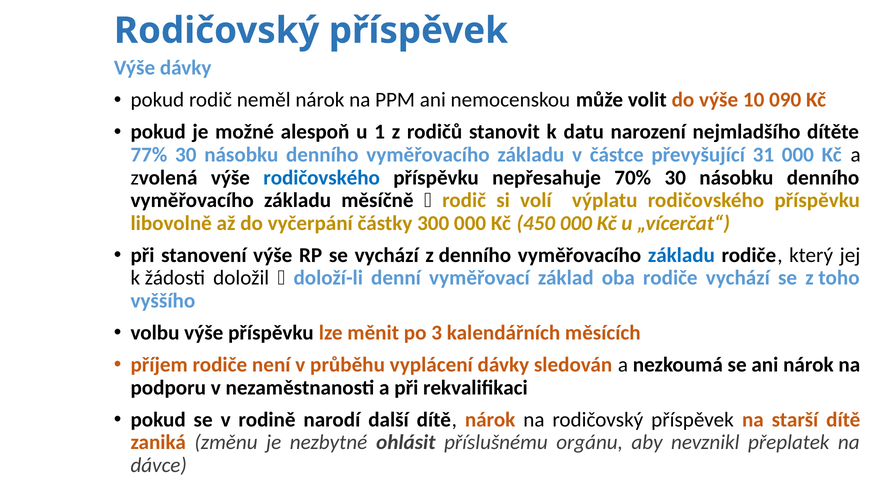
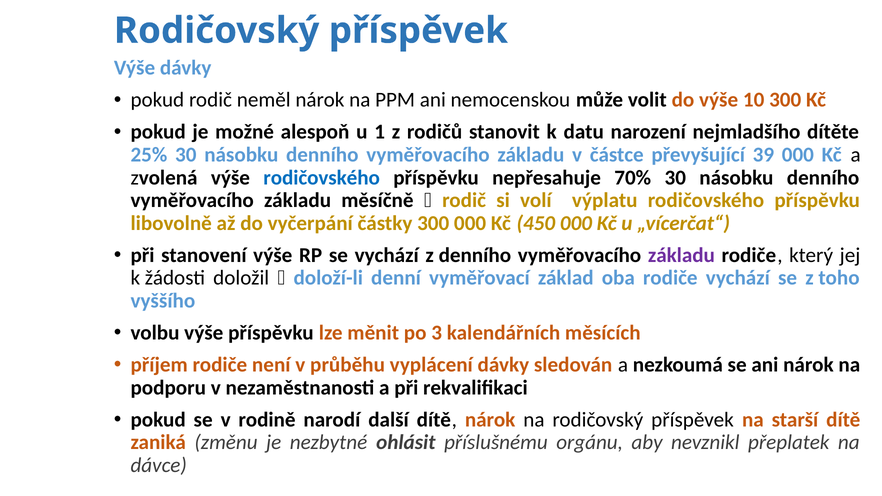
10 090: 090 -> 300
77%: 77% -> 25%
31: 31 -> 39
základu at (681, 255) colour: blue -> purple
